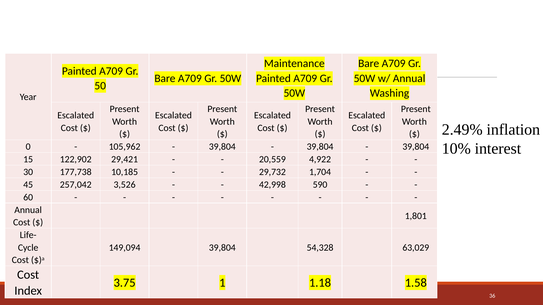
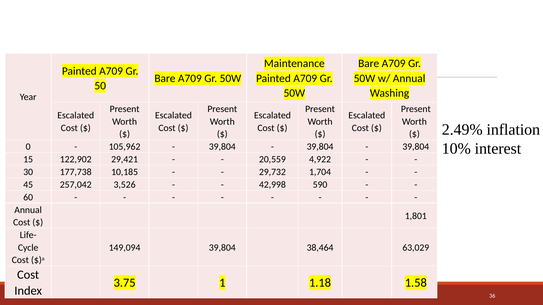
54,328: 54,328 -> 38,464
